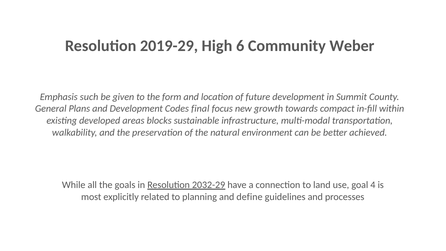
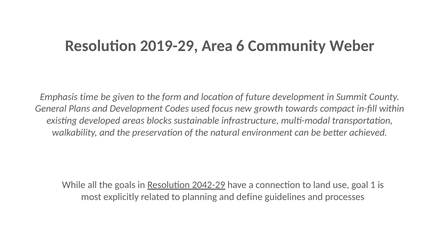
High: High -> Area
such: such -> time
final: final -> used
2032-29: 2032-29 -> 2042-29
4: 4 -> 1
